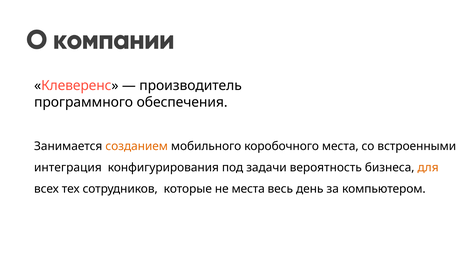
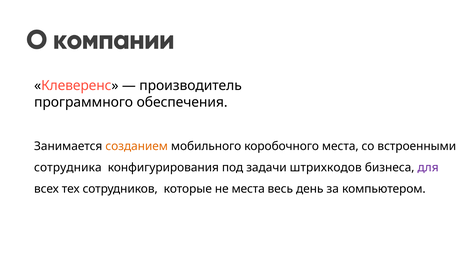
интеграция: интеграция -> сотрудника
вероятность: вероятность -> штрихкодов
для colour: orange -> purple
